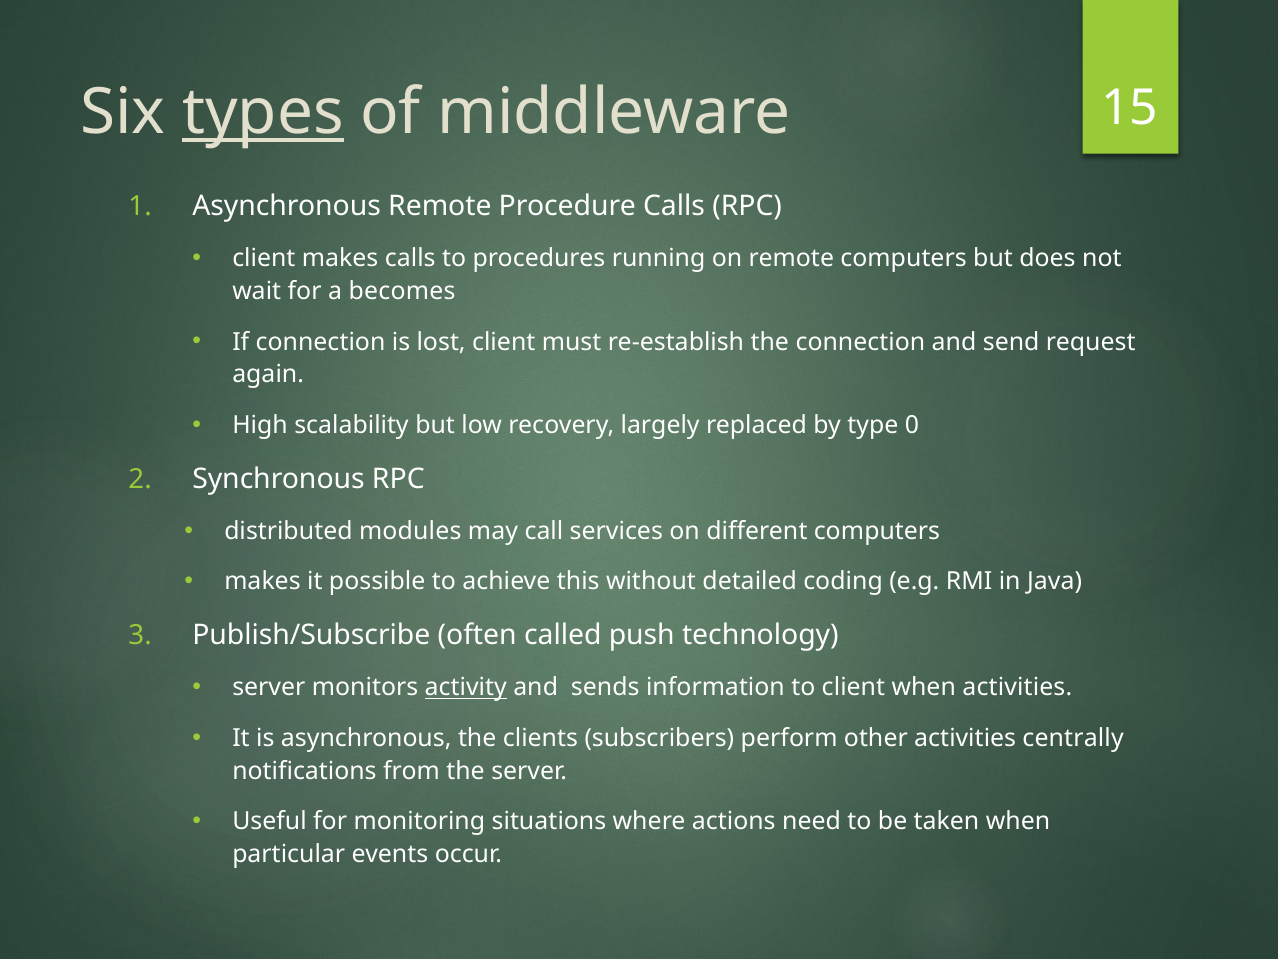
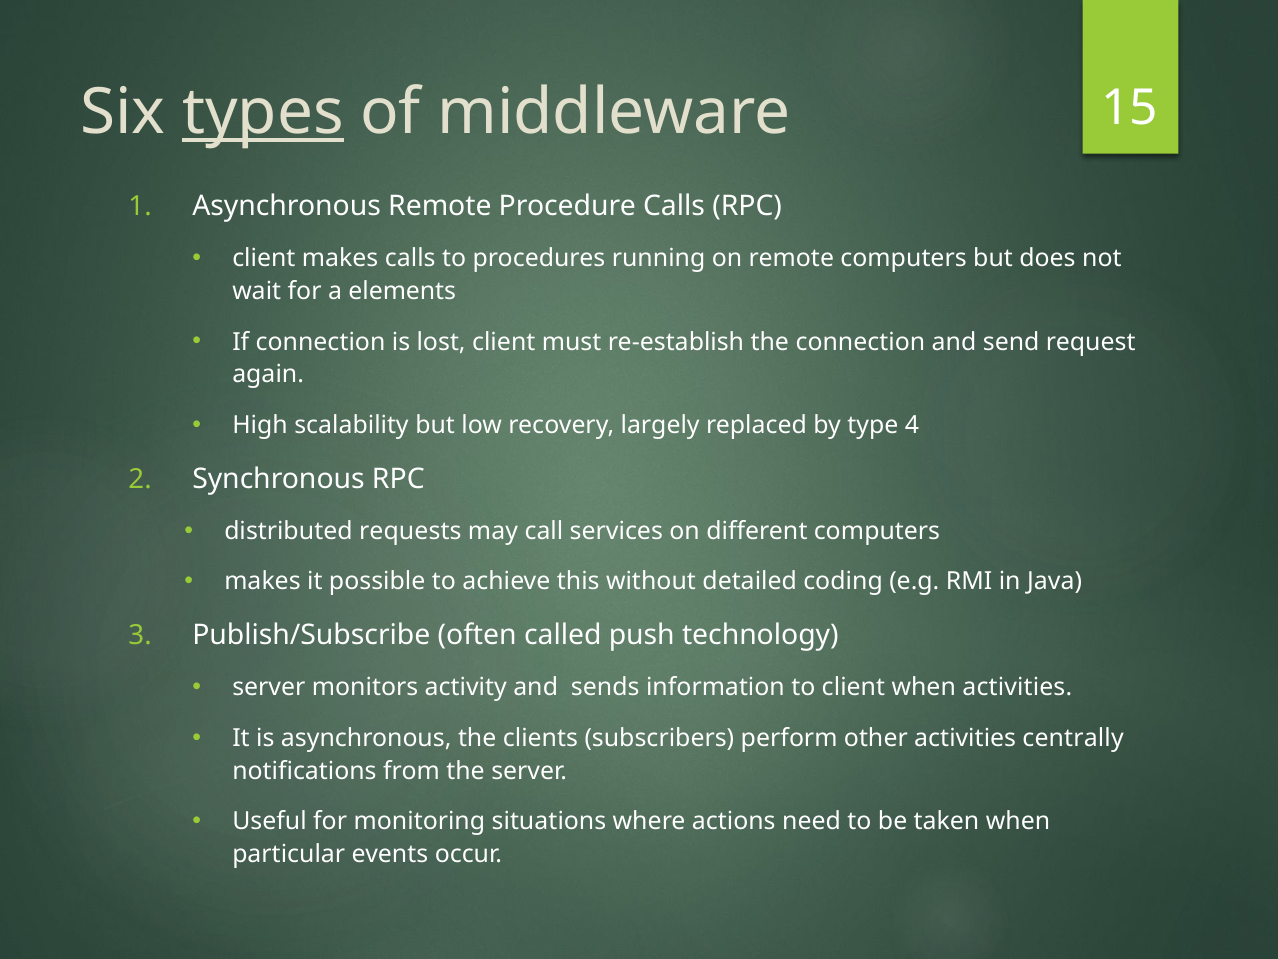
becomes: becomes -> elements
0: 0 -> 4
modules: modules -> requests
activity underline: present -> none
